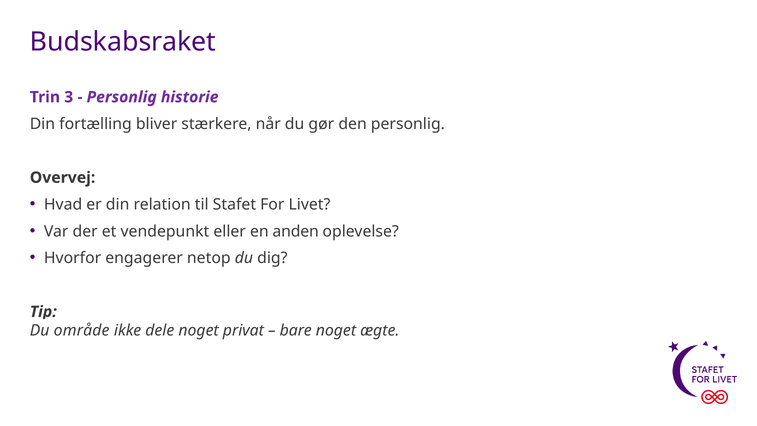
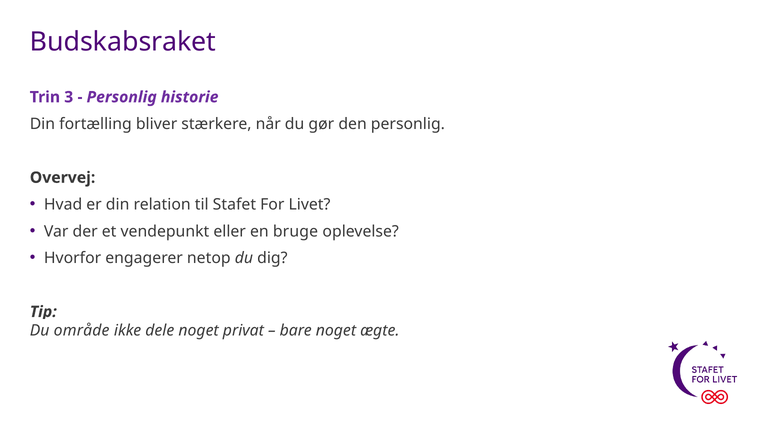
anden: anden -> bruge
